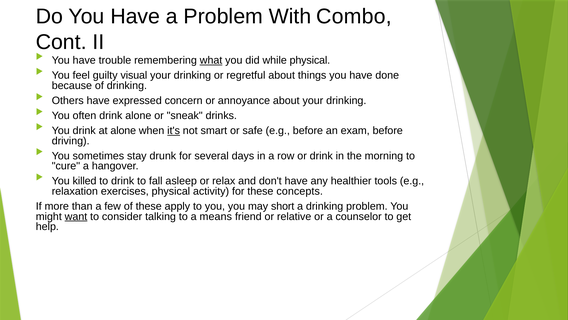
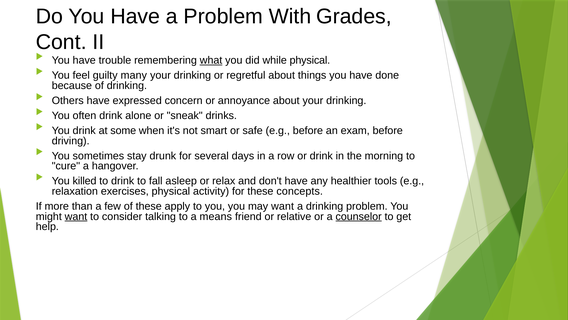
Combo: Combo -> Grades
visual: visual -> many
at alone: alone -> some
it's underline: present -> none
may short: short -> want
counselor underline: none -> present
